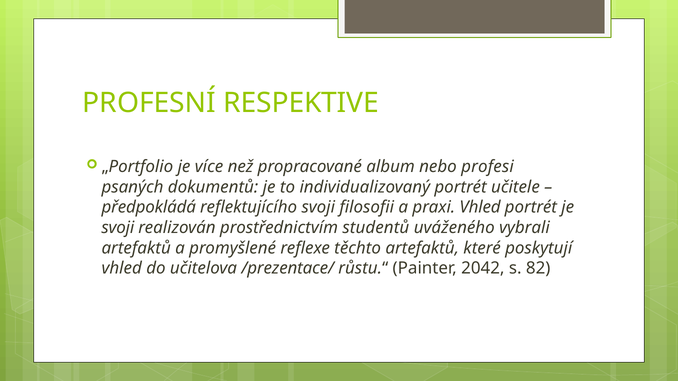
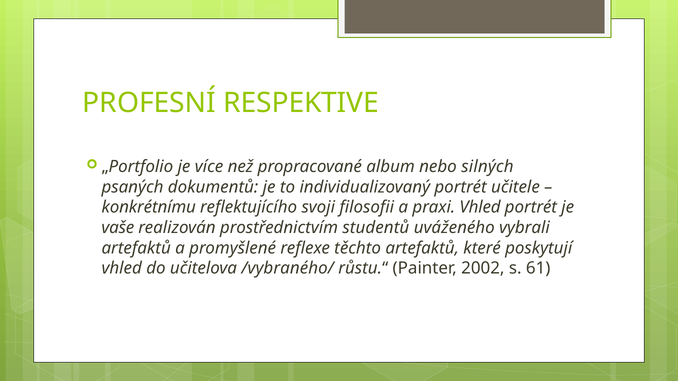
profesi: profesi -> silných
předpokládá: předpokládá -> konkrétnímu
svoji at (118, 228): svoji -> vaše
/prezentace/: /prezentace/ -> /vybraného/
2042: 2042 -> 2002
82: 82 -> 61
